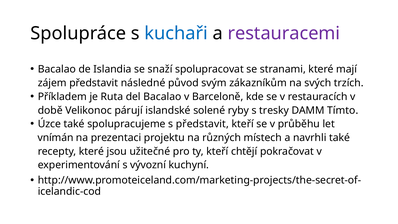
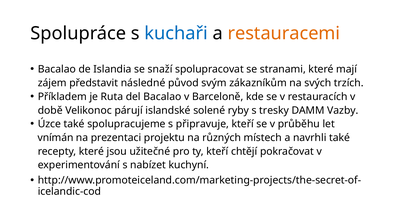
restauracemi colour: purple -> orange
Tímto: Tímto -> Vazby
s představit: představit -> připravuje
vývozní: vývozní -> nabízet
